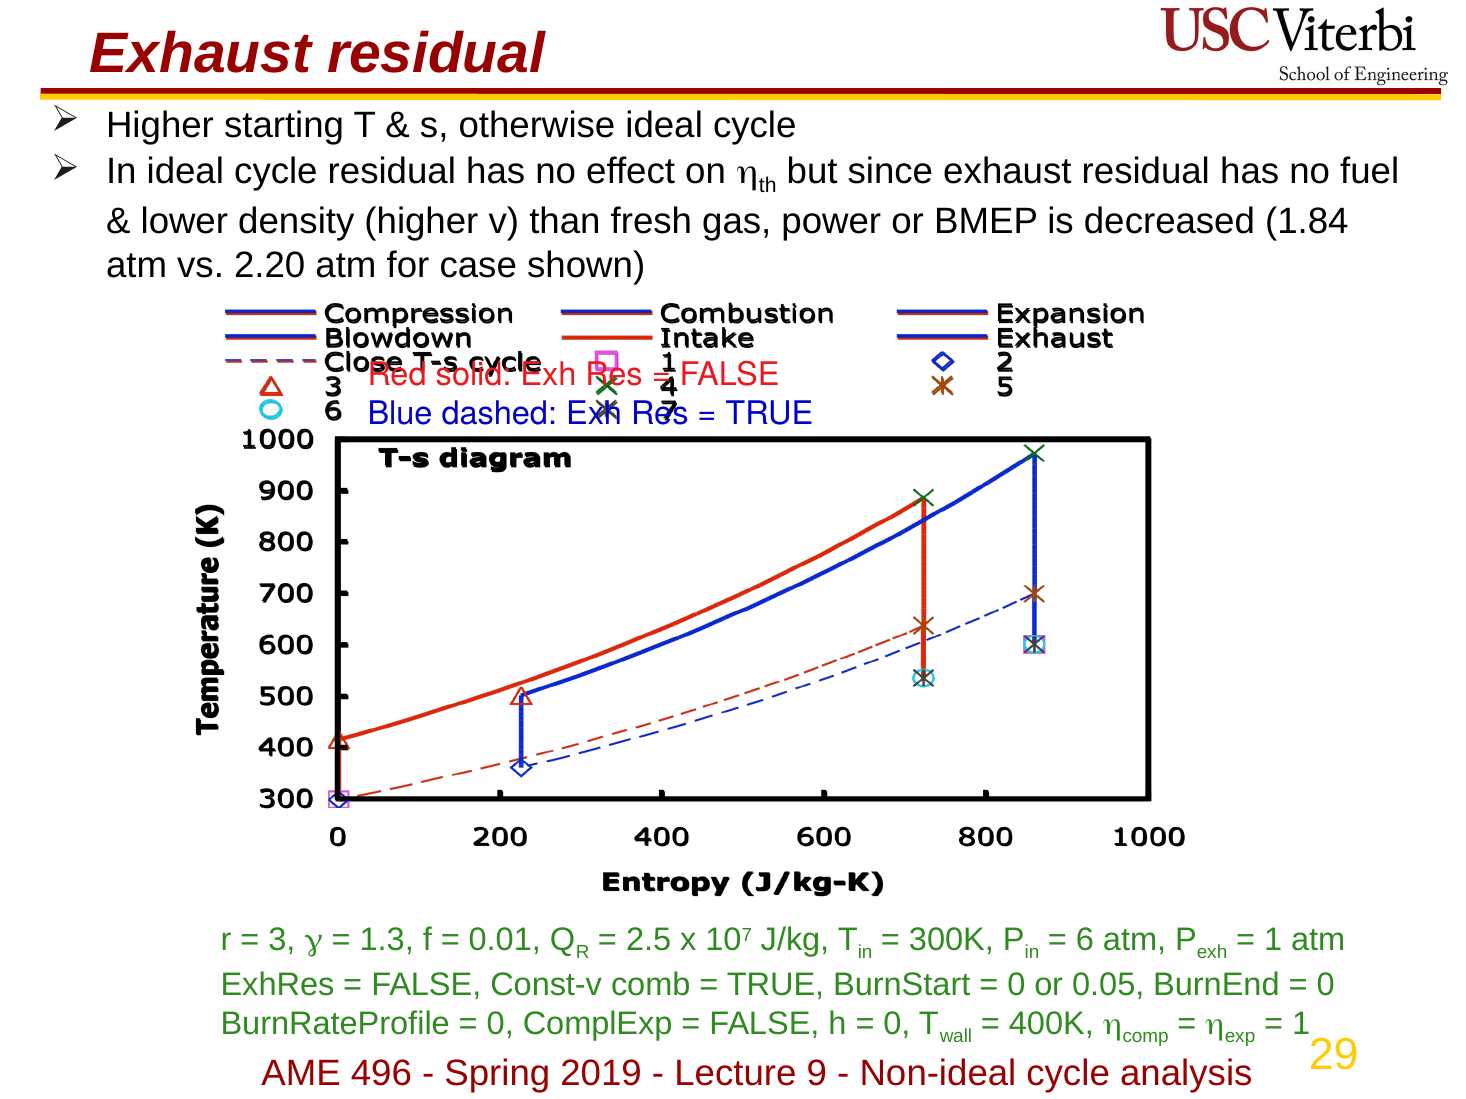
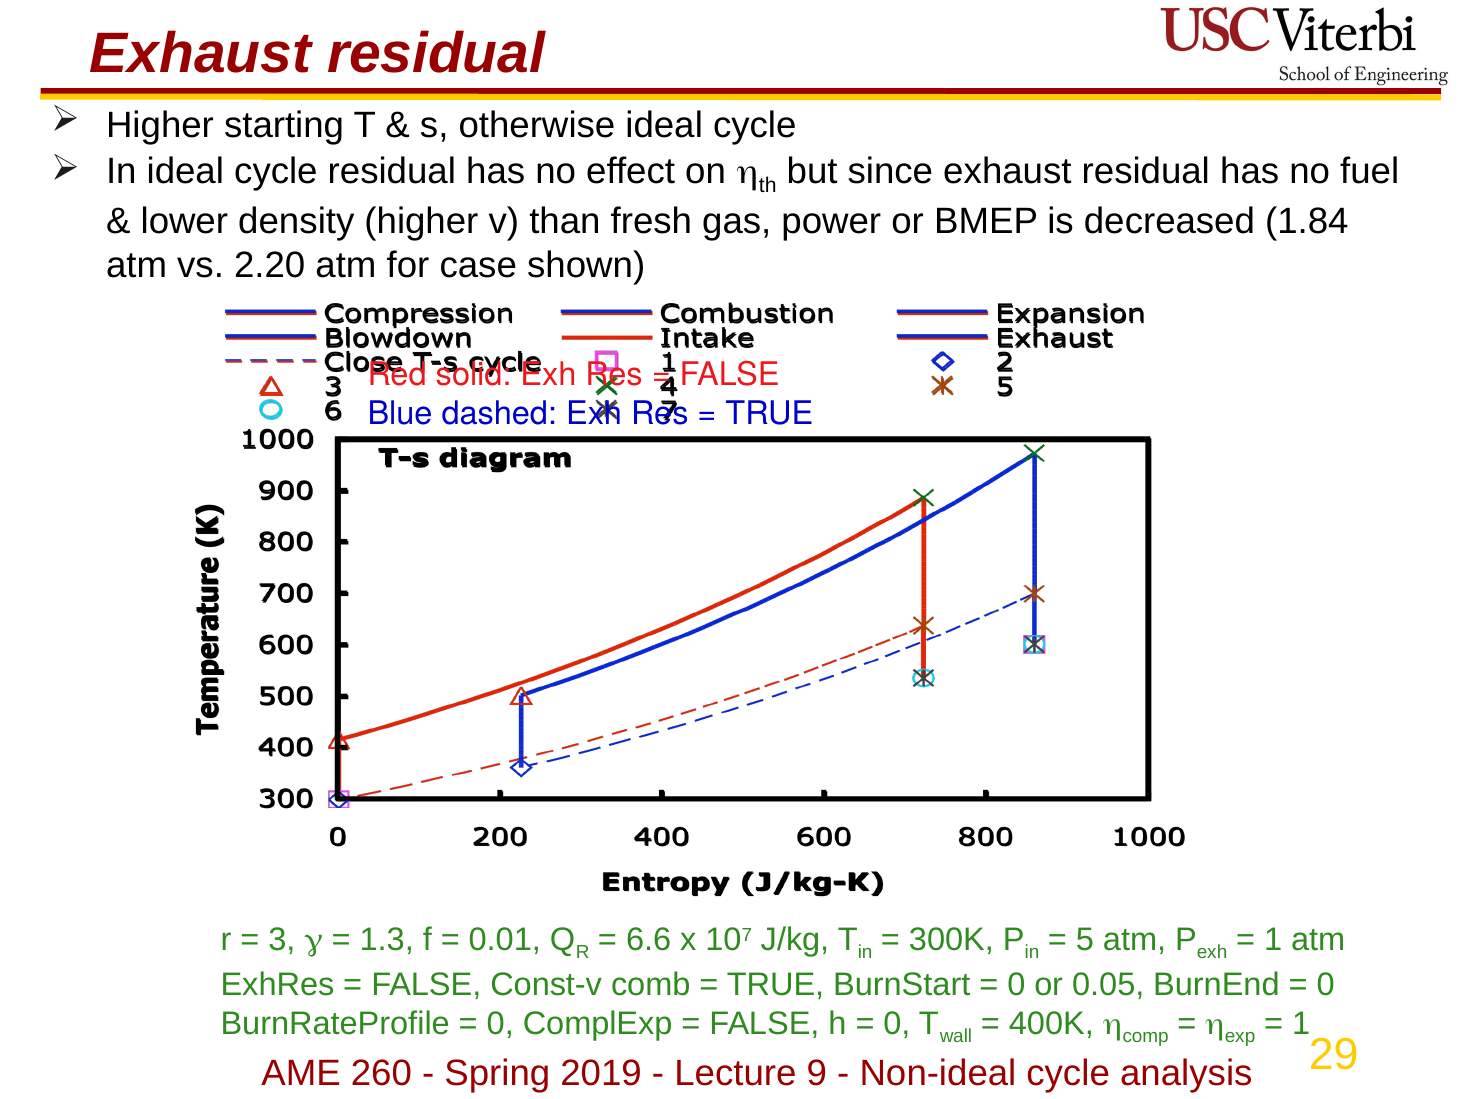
2.5: 2.5 -> 6.6
6: 6 -> 5
496: 496 -> 260
